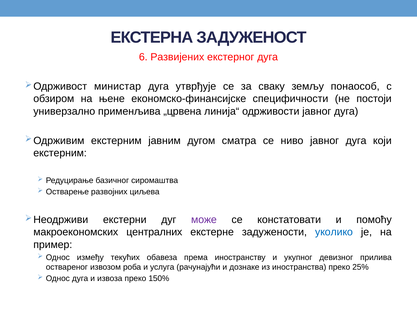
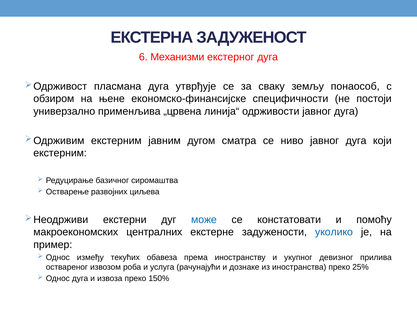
Развијених: Развијених -> Механизми
министар: министар -> пласмана
може colour: purple -> blue
